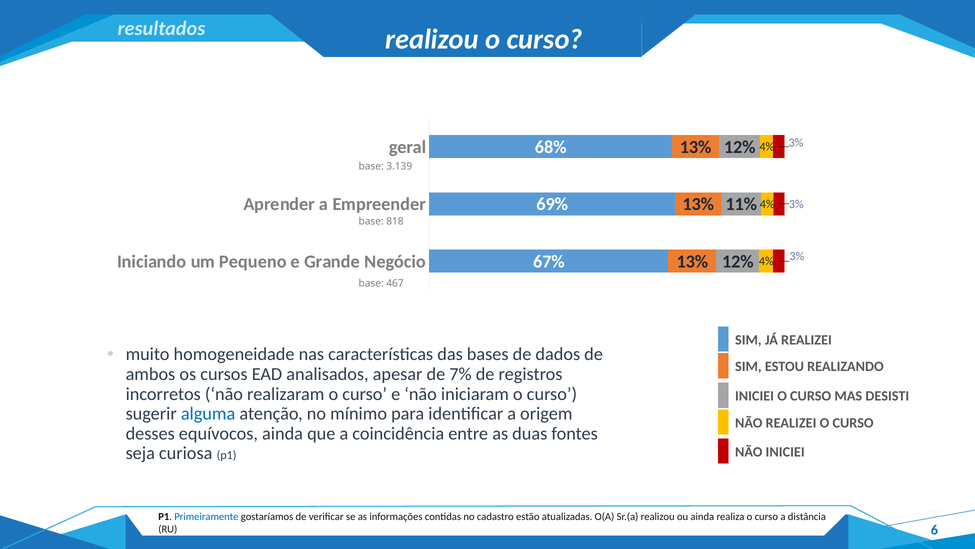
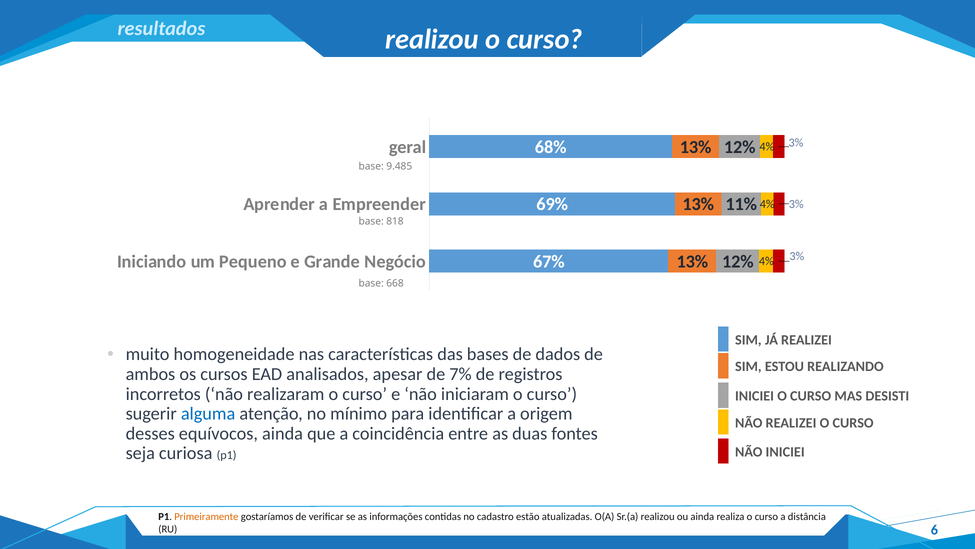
3.139: 3.139 -> 9.485
467: 467 -> 668
Primeiramente colour: blue -> orange
